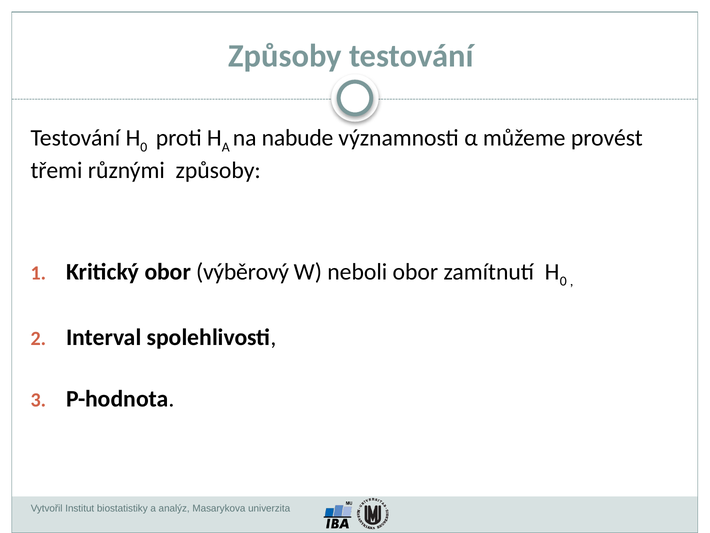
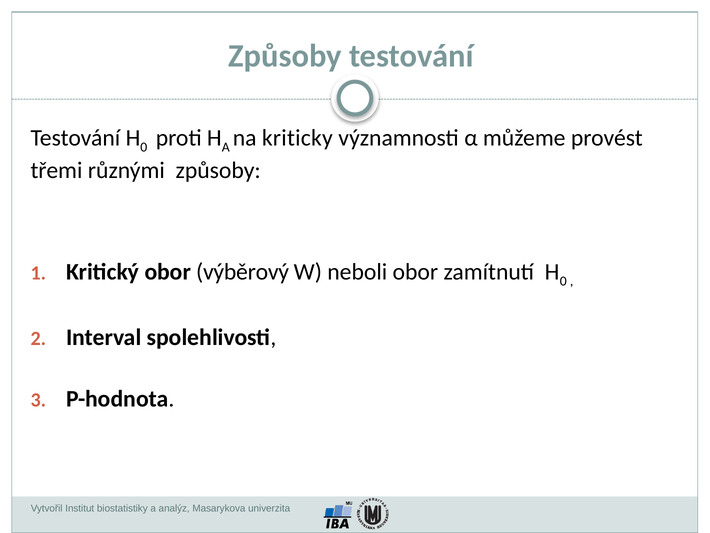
nabude: nabude -> kriticky
